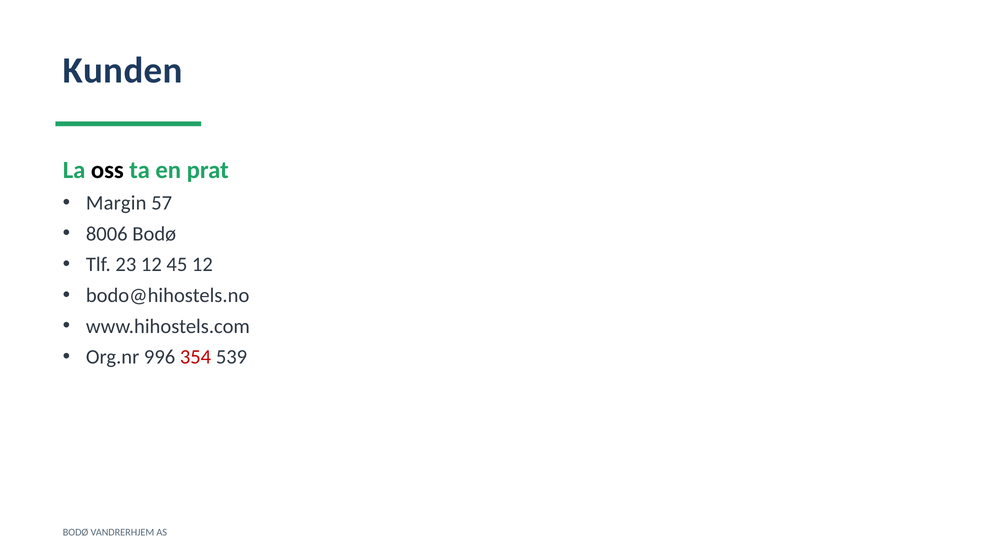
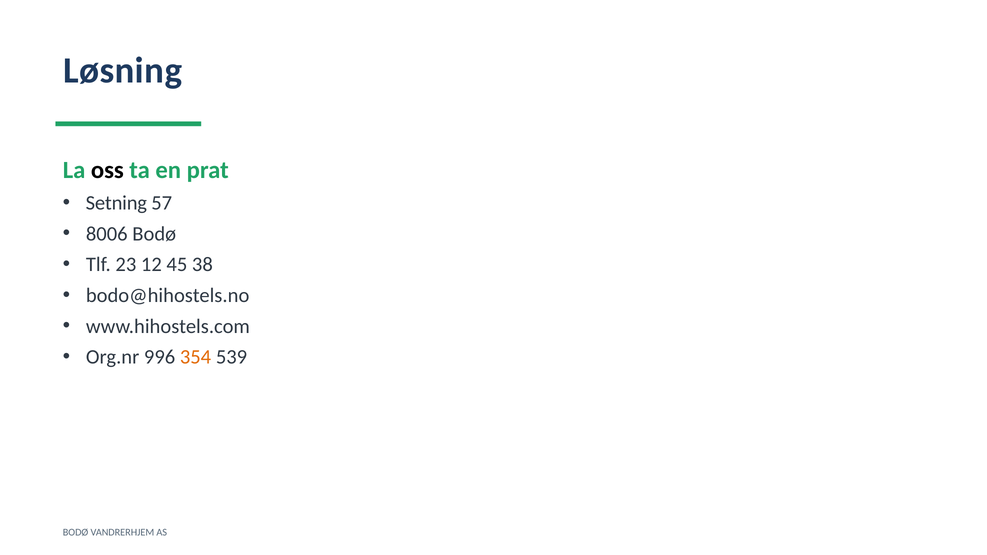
Kunden: Kunden -> Løsning
Margin: Margin -> Setning
45 12: 12 -> 38
354 colour: red -> orange
